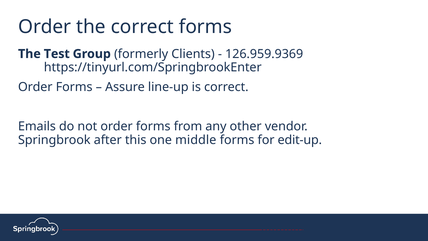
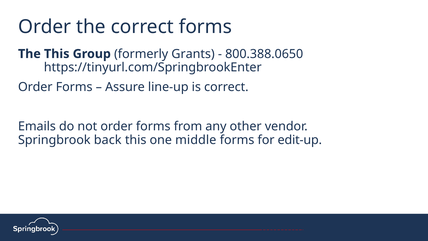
The Test: Test -> This
Clients: Clients -> Grants
126.959.9369: 126.959.9369 -> 800.388.0650
after: after -> back
